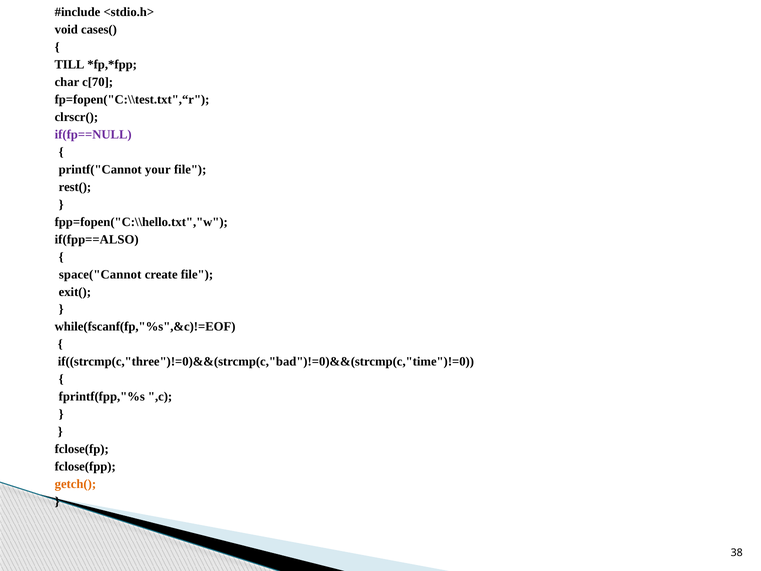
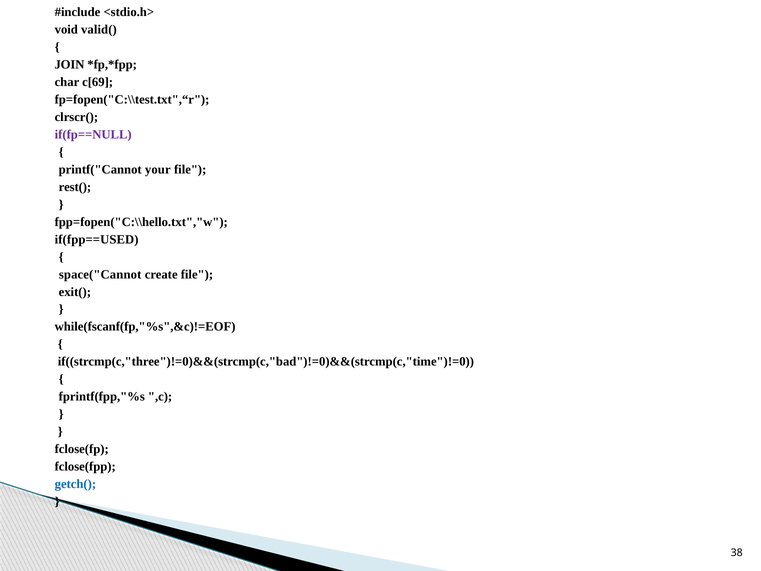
cases(: cases( -> valid(
TILL: TILL -> JOIN
c[70: c[70 -> c[69
if(fpp==ALSO: if(fpp==ALSO -> if(fpp==USED
getch( colour: orange -> blue
